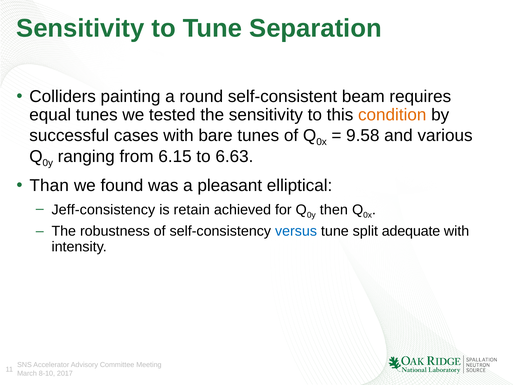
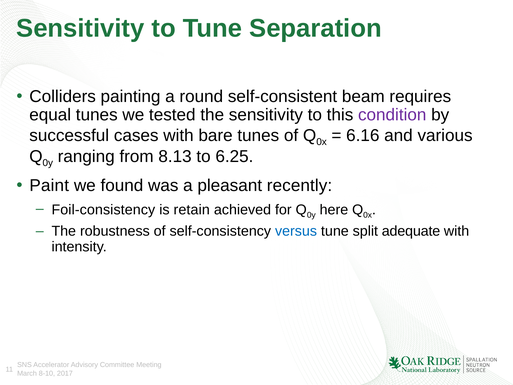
condition colour: orange -> purple
9.58: 9.58 -> 6.16
6.15: 6.15 -> 8.13
6.63: 6.63 -> 6.25
Than: Than -> Paint
elliptical: elliptical -> recently
Jeff-consistency: Jeff-consistency -> Foil-consistency
then: then -> here
